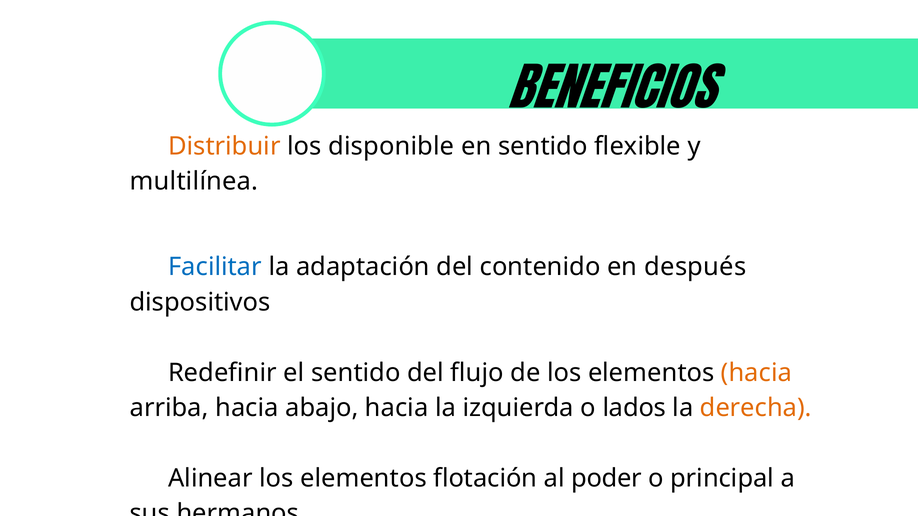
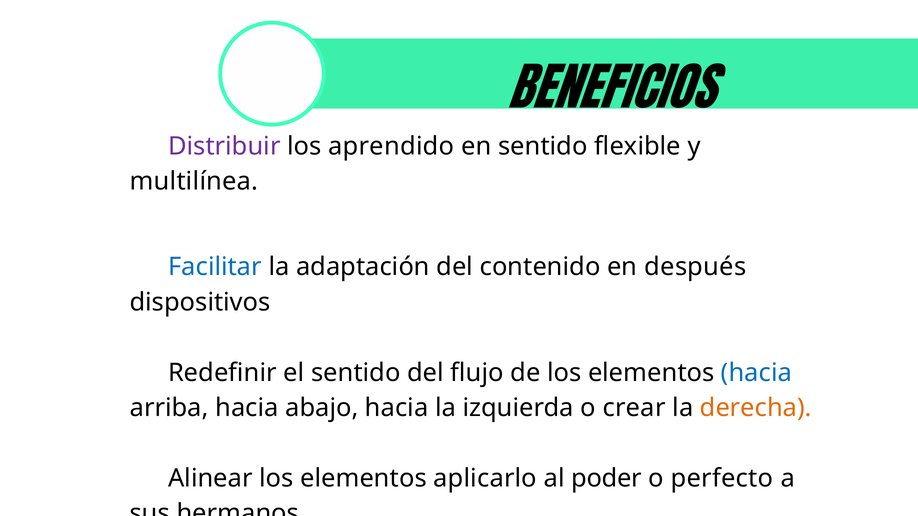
Distribuir colour: orange -> purple
disponible: disponible -> aprendido
hacia at (756, 373) colour: orange -> blue
lados: lados -> crear
flotación: flotación -> aplicarlo
principal: principal -> perfecto
